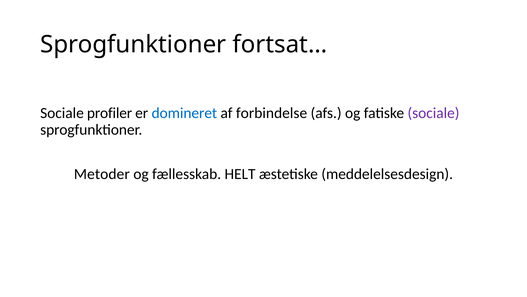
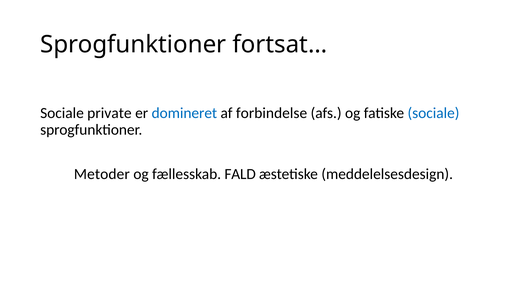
profiler: profiler -> private
sociale at (433, 113) colour: purple -> blue
HELT: HELT -> FALD
